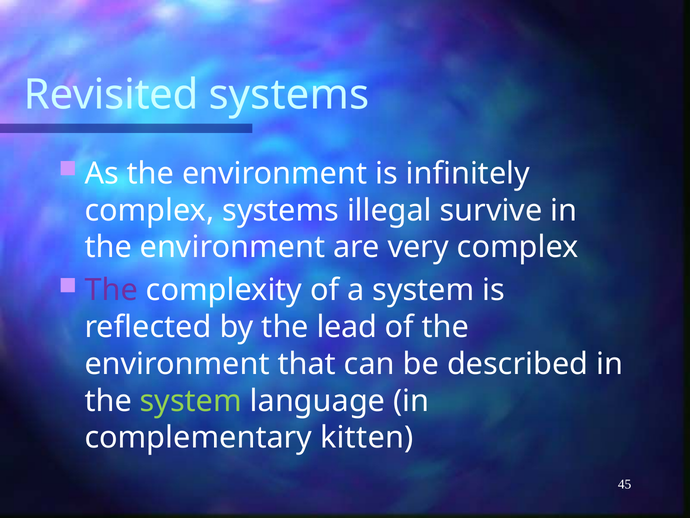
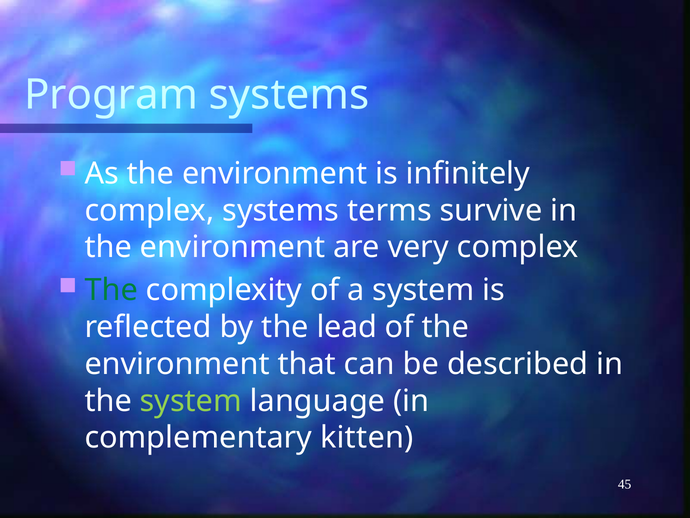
Revisited: Revisited -> Program
illegal: illegal -> terms
The at (111, 290) colour: purple -> green
